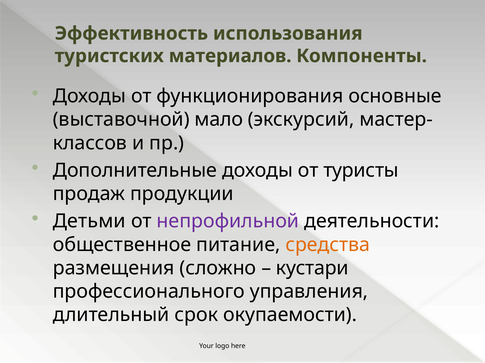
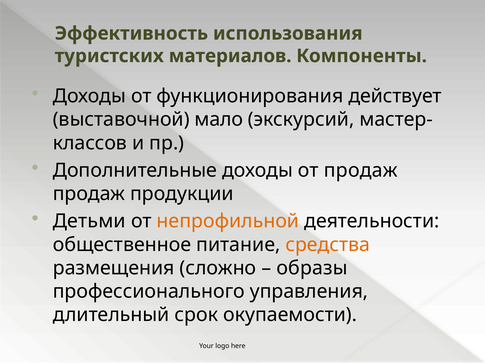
основные: основные -> действует
от туристы: туристы -> продаж
непрофильной colour: purple -> orange
кустари: кустари -> образы
